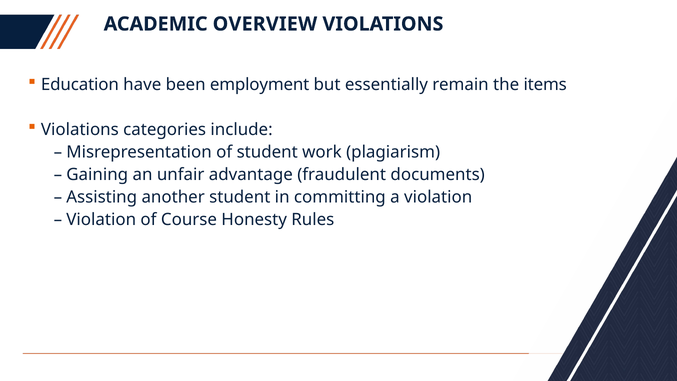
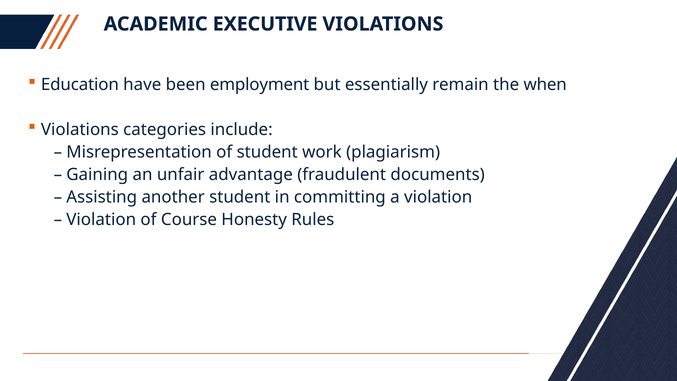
OVERVIEW: OVERVIEW -> EXECUTIVE
items: items -> when
